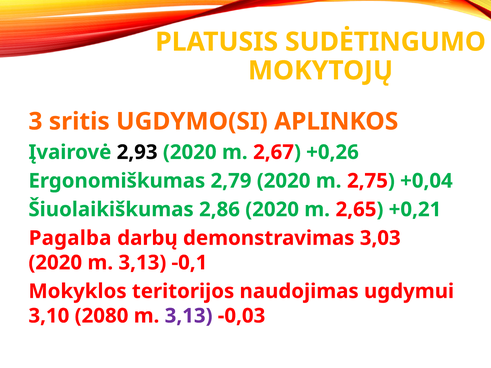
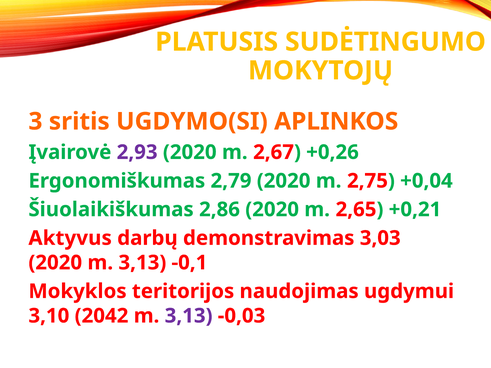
2,93 colour: black -> purple
Pagalba: Pagalba -> Aktyvus
2080: 2080 -> 2042
